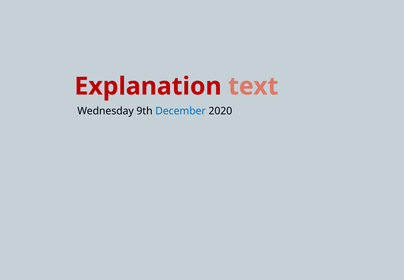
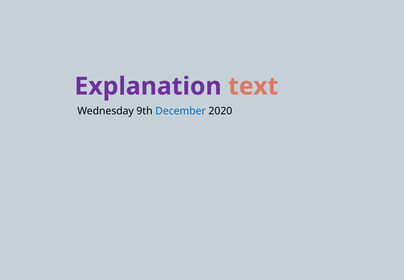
Explanation colour: red -> purple
